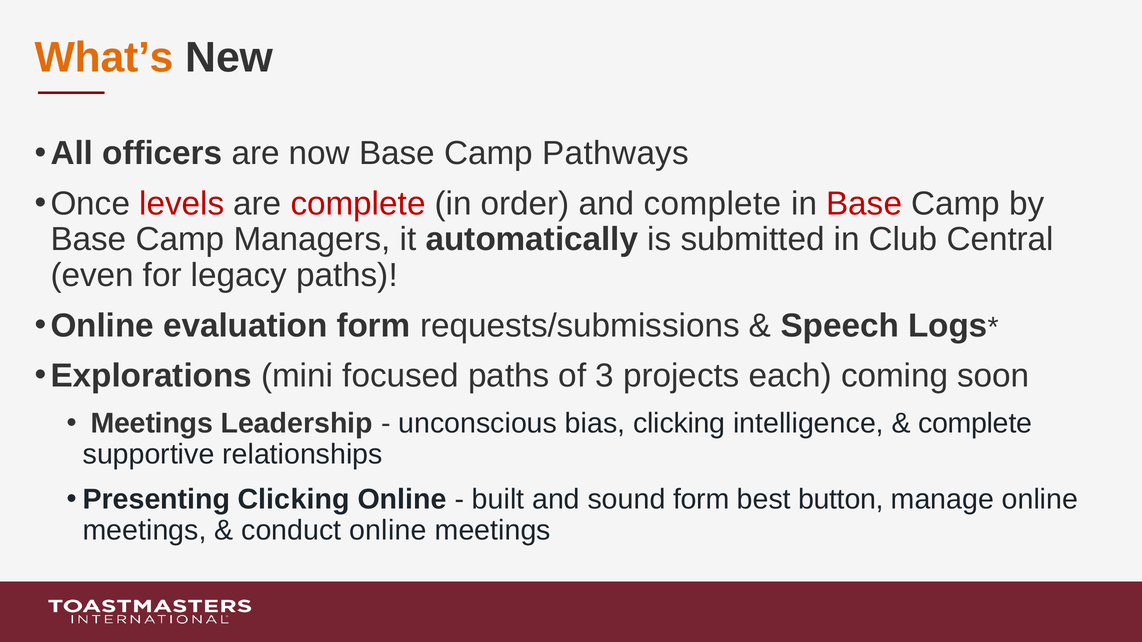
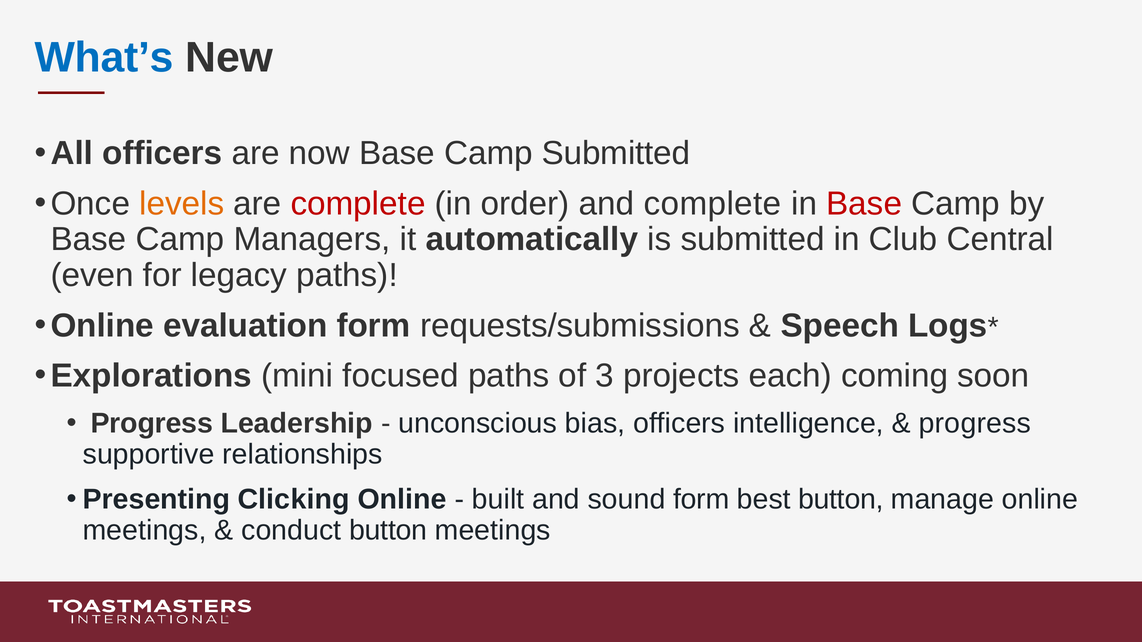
What’s colour: orange -> blue
Camp Pathways: Pathways -> Submitted
levels colour: red -> orange
Meetings at (152, 424): Meetings -> Progress
bias clicking: clicking -> officers
complete at (975, 424): complete -> progress
conduct online: online -> button
